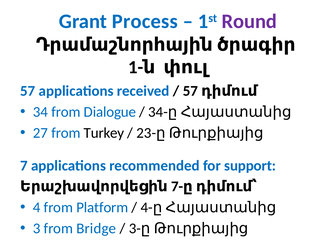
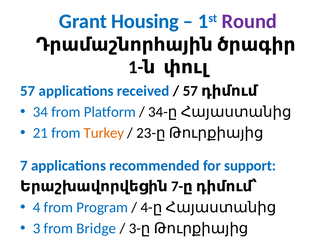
Process: Process -> Housing
Dialogue: Dialogue -> Platform
27: 27 -> 21
Turkey colour: black -> orange
Platform: Platform -> Program
